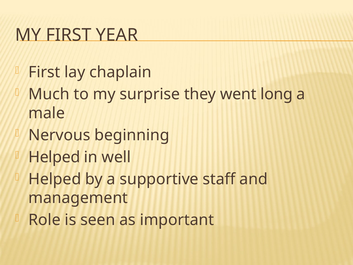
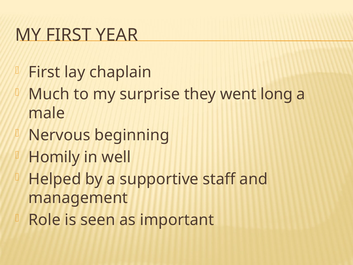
Helped at (54, 157): Helped -> Homily
